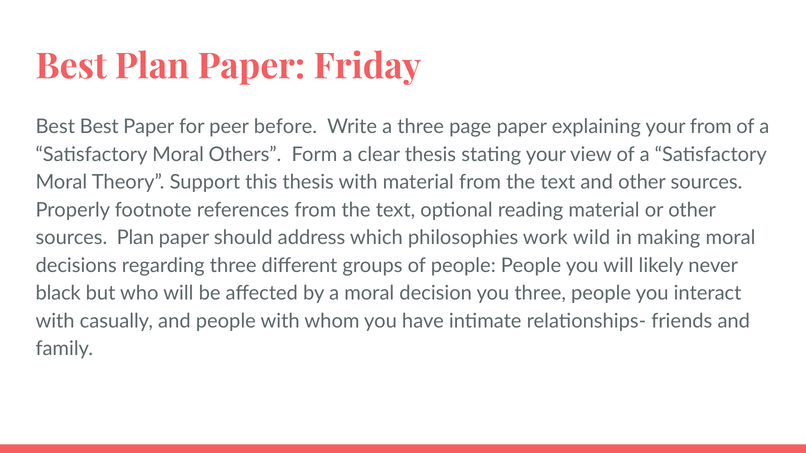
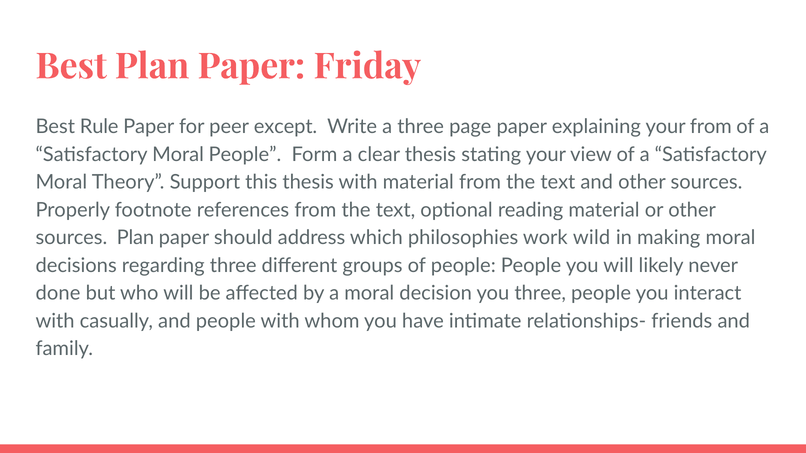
Best Best: Best -> Rule
before: before -> except
Moral Others: Others -> People
black: black -> done
